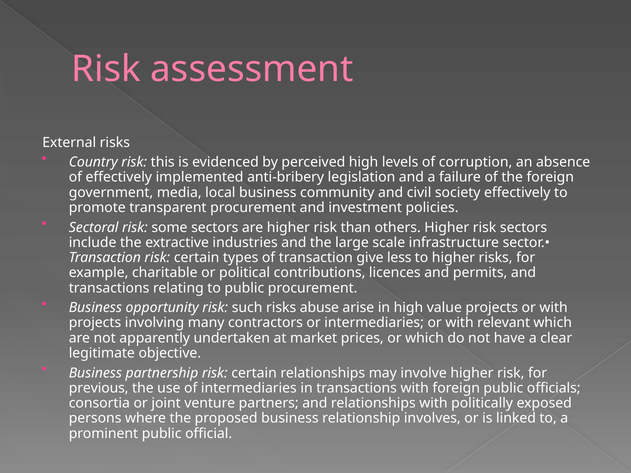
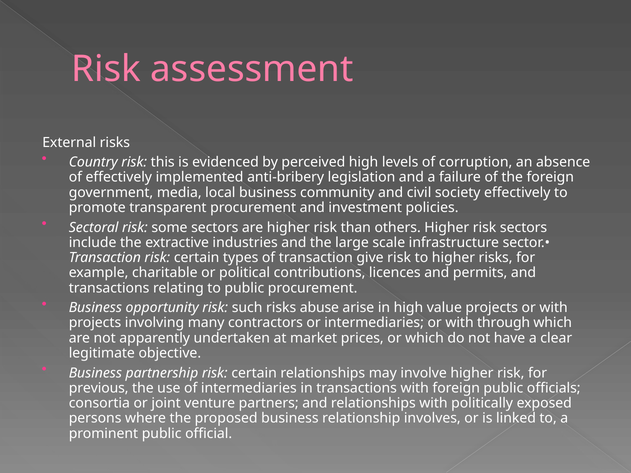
give less: less -> risk
relevant: relevant -> through
